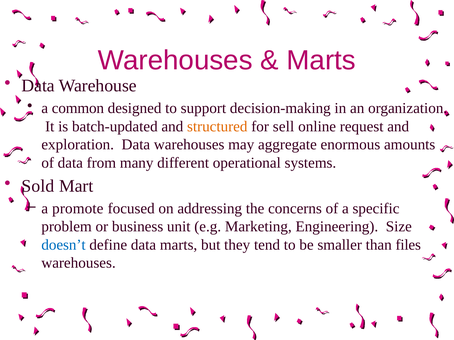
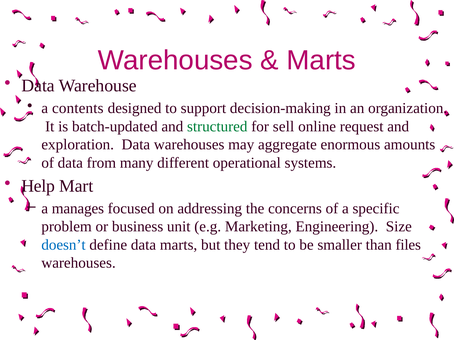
common: common -> contents
structured colour: orange -> green
Sold: Sold -> Help
promote: promote -> manages
